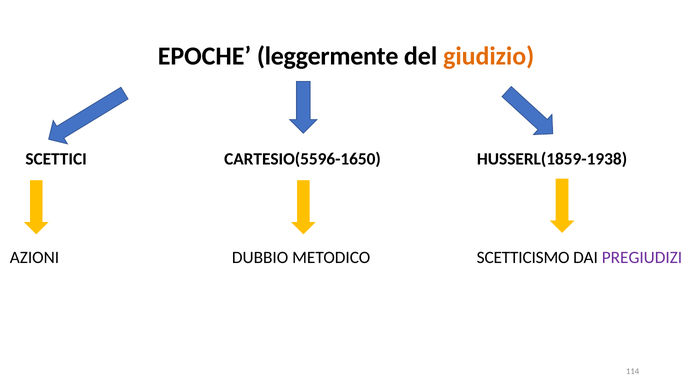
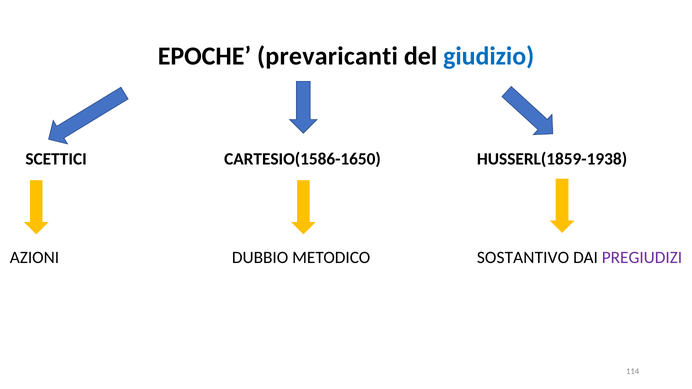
leggermente: leggermente -> prevaricanti
giudizio colour: orange -> blue
CARTESIO(5596-1650: CARTESIO(5596-1650 -> CARTESIO(1586-1650
SCETTICISMO: SCETTICISMO -> SOSTANTIVO
